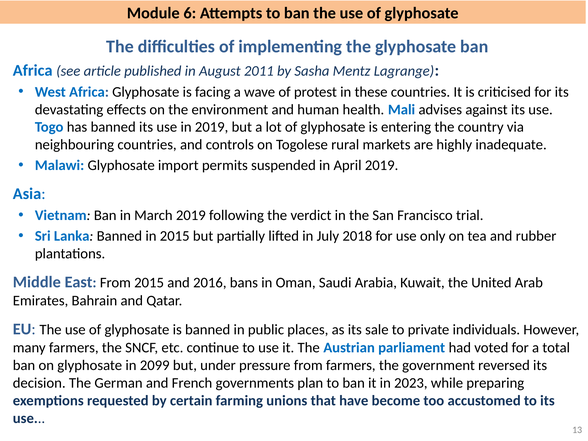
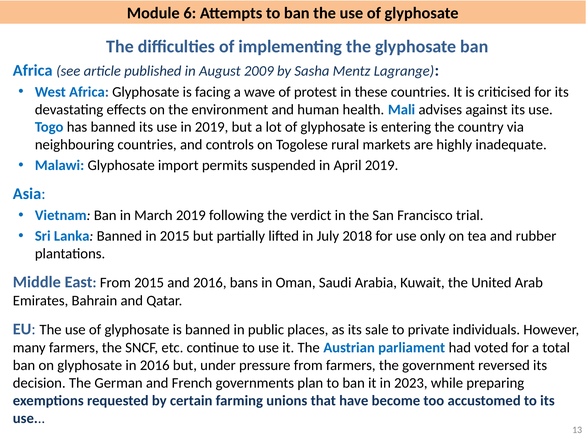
2011: 2011 -> 2009
in 2099: 2099 -> 2016
